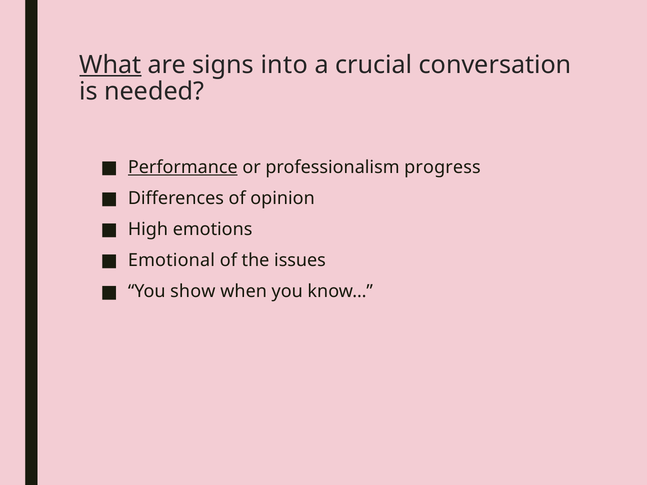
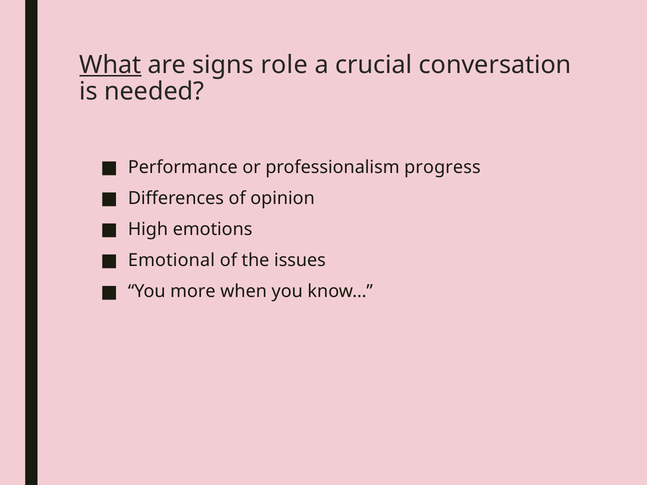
into: into -> role
Performance underline: present -> none
show: show -> more
